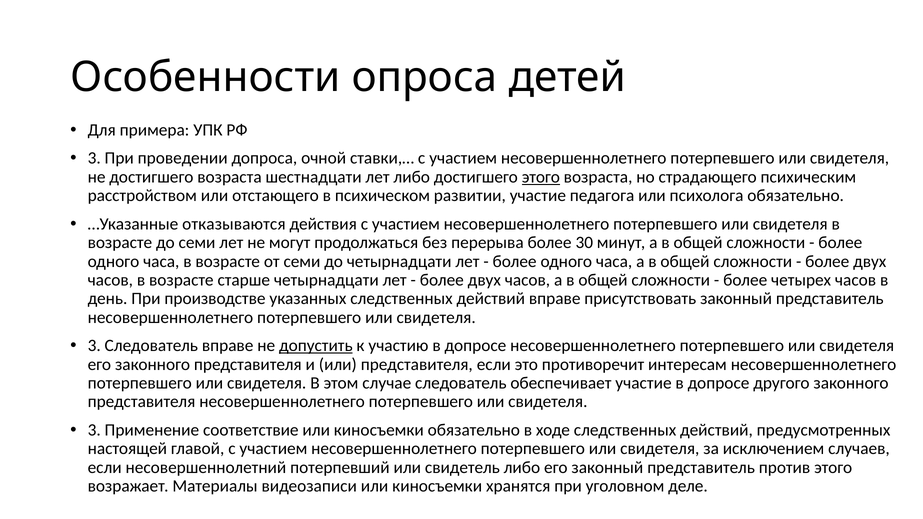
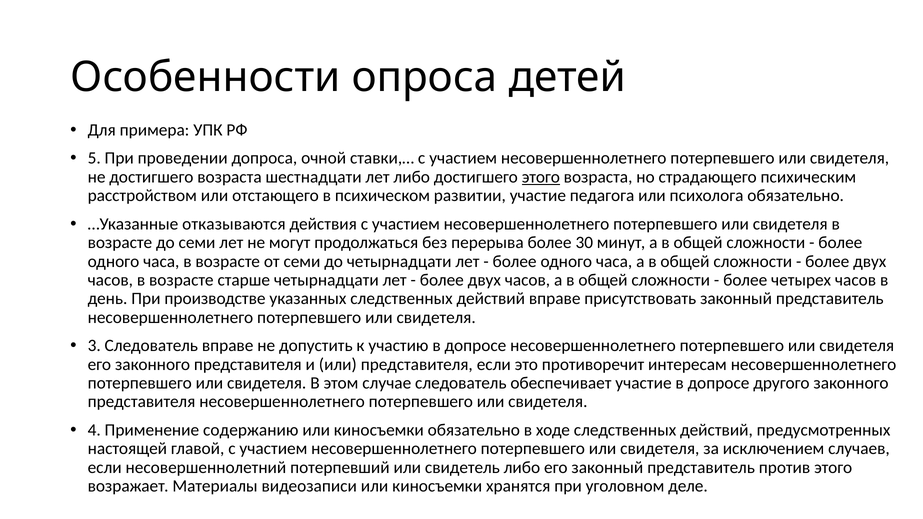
3 at (94, 158): 3 -> 5
допустить underline: present -> none
3 at (94, 430): 3 -> 4
соответствие: соответствие -> содержанию
